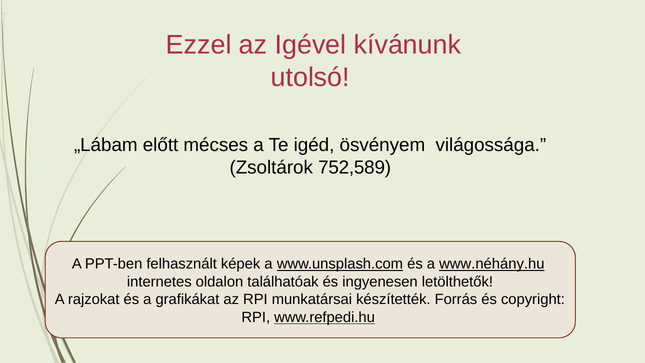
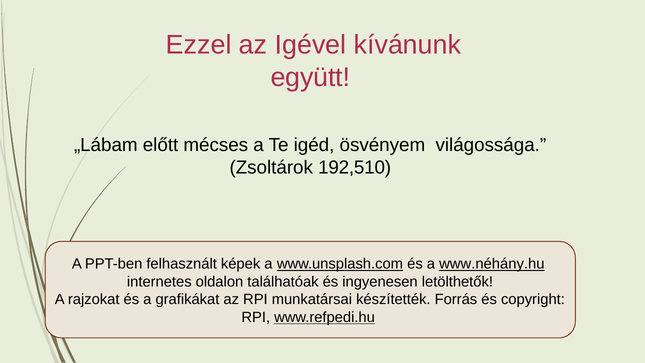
utolsó: utolsó -> együtt
752,589: 752,589 -> 192,510
